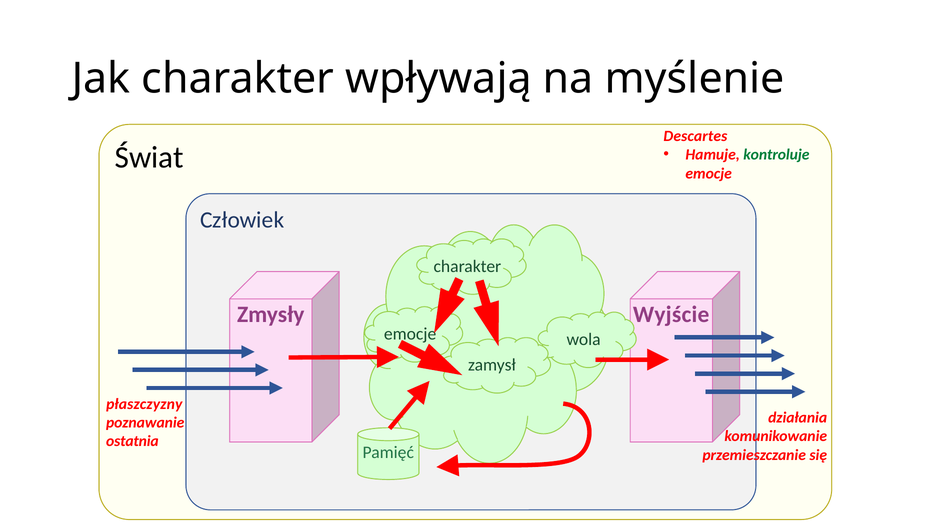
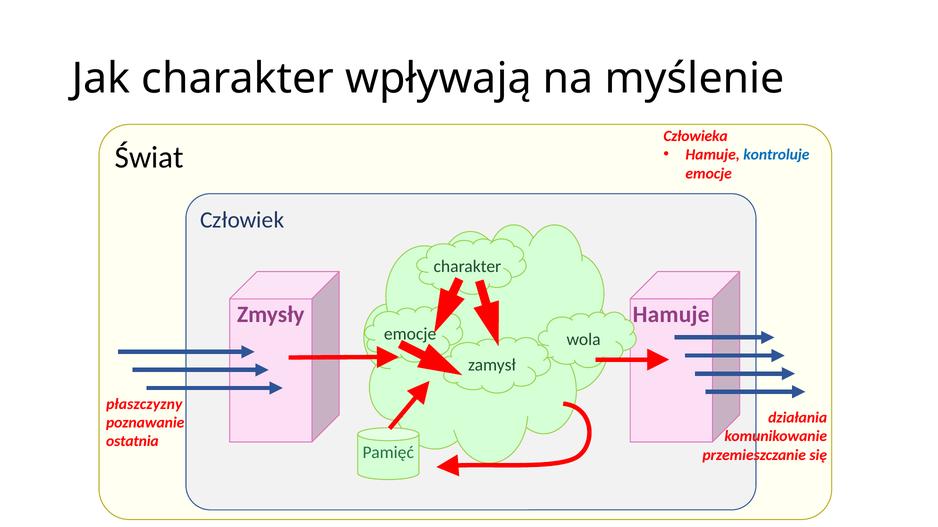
Descartes: Descartes -> Człowieka
kontroluje colour: green -> blue
Wyjście at (671, 315): Wyjście -> Hamuje
